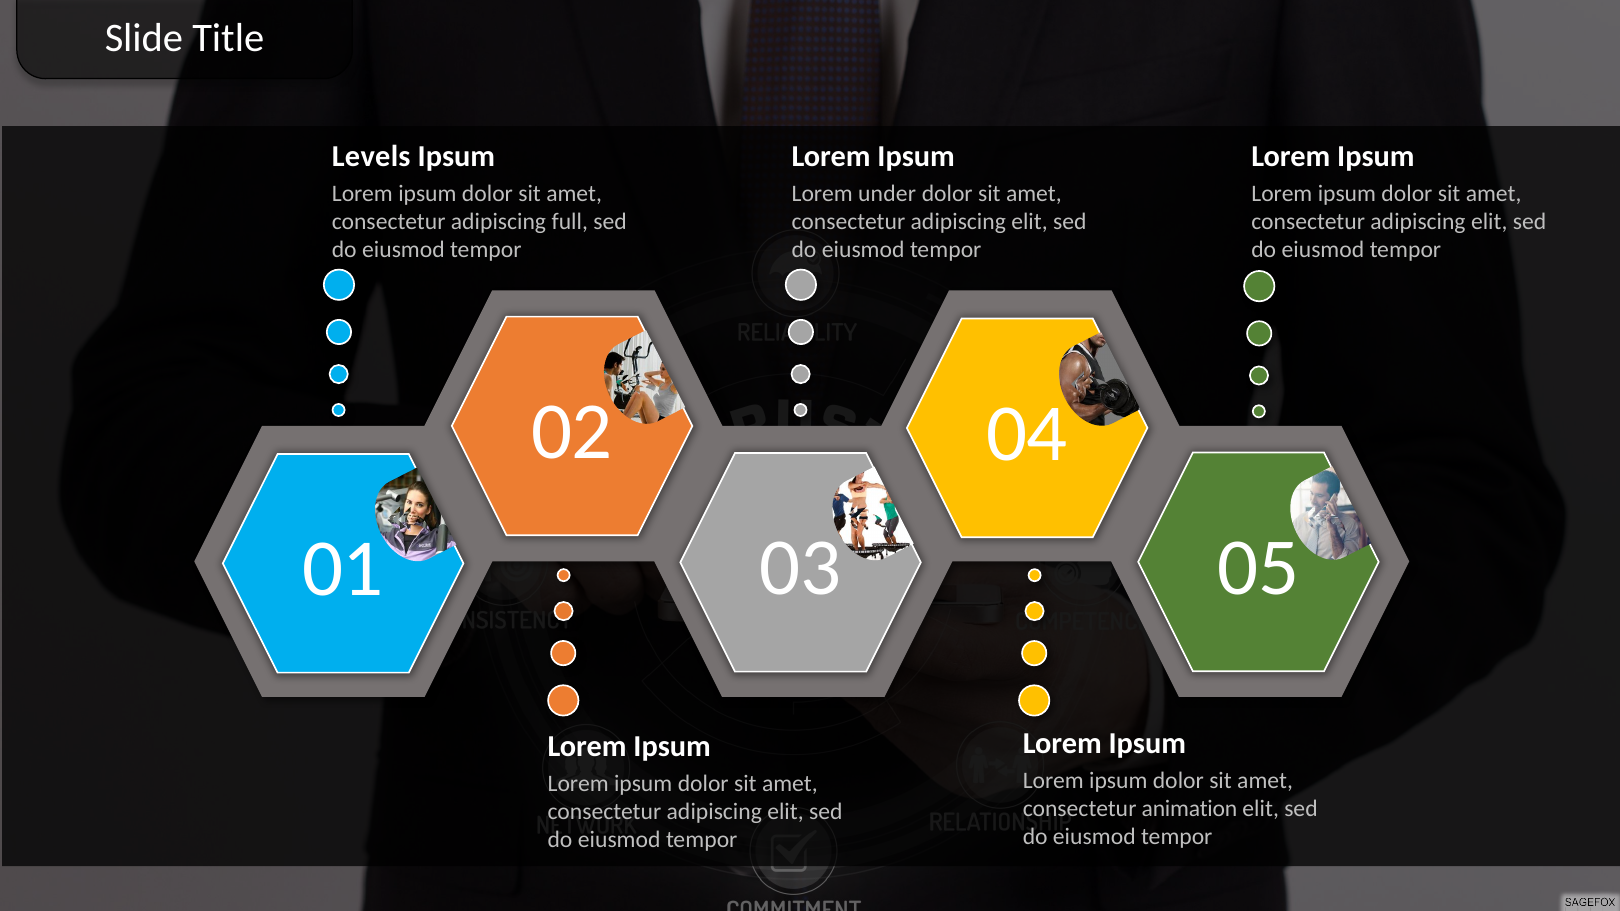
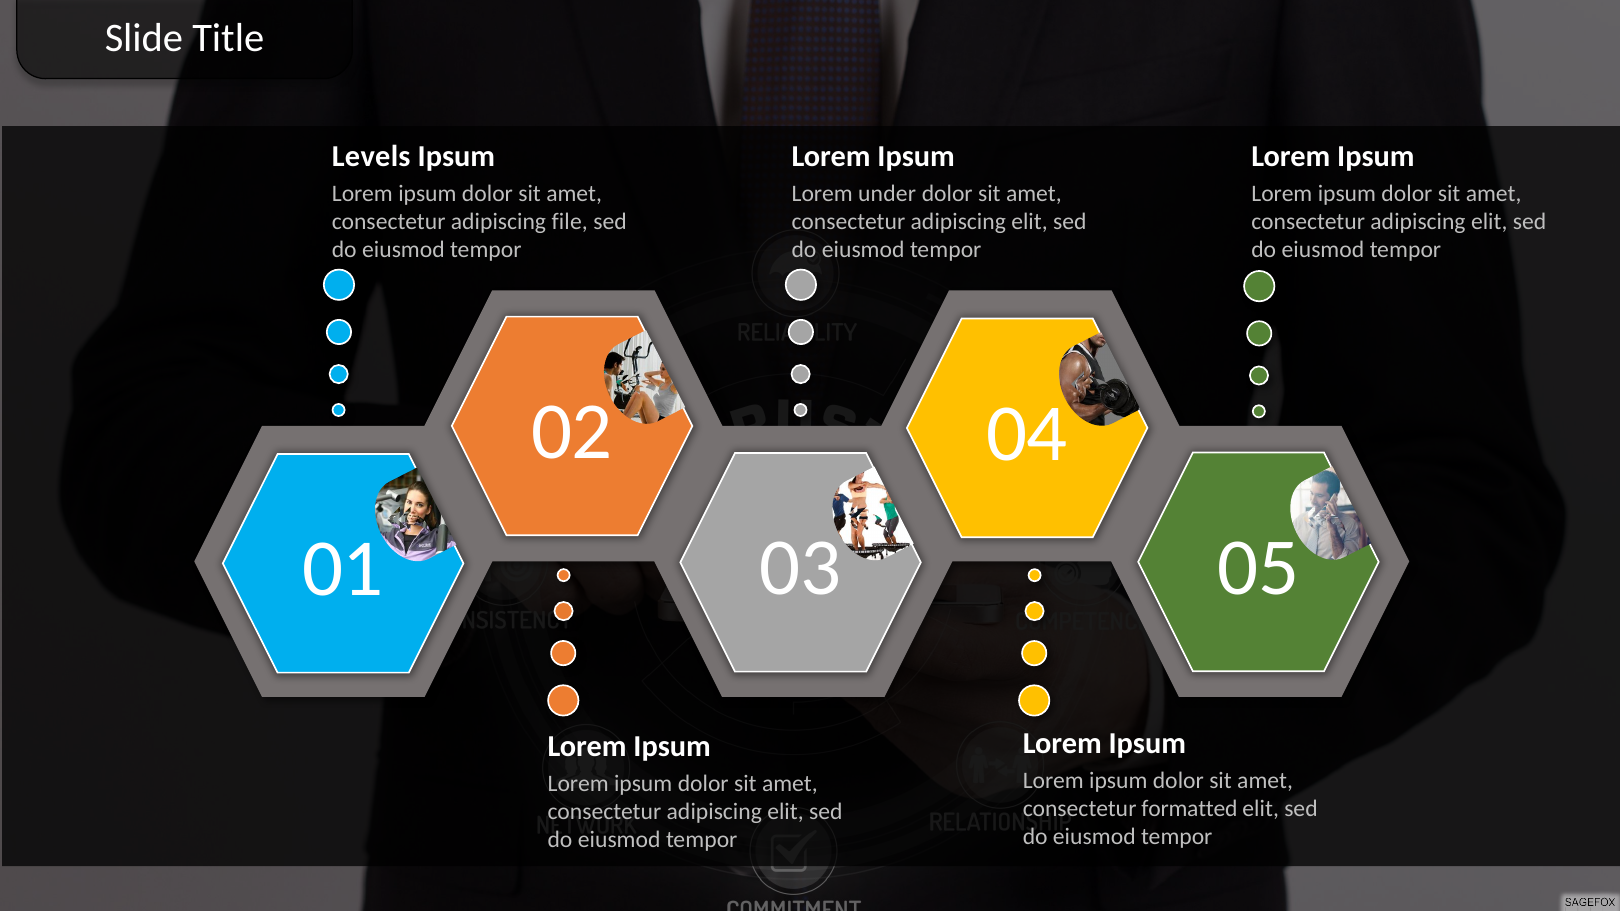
full: full -> file
animation: animation -> formatted
